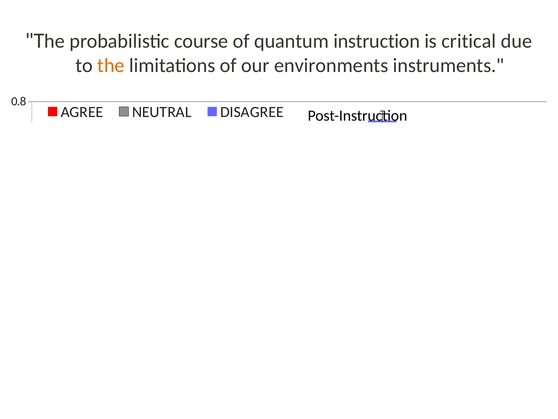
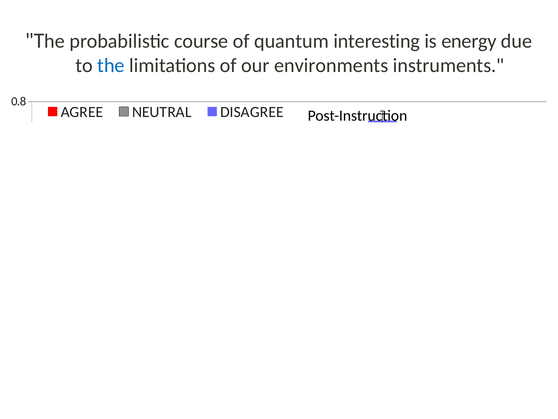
instruction: instruction -> interesting
critical: critical -> energy
the at (111, 66) colour: orange -> blue
